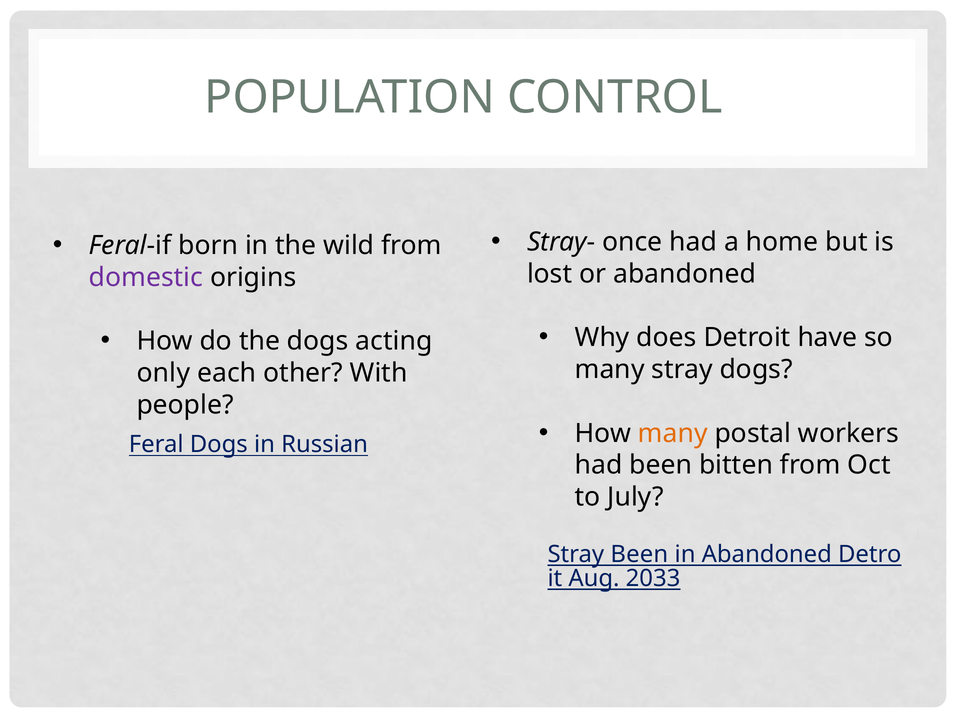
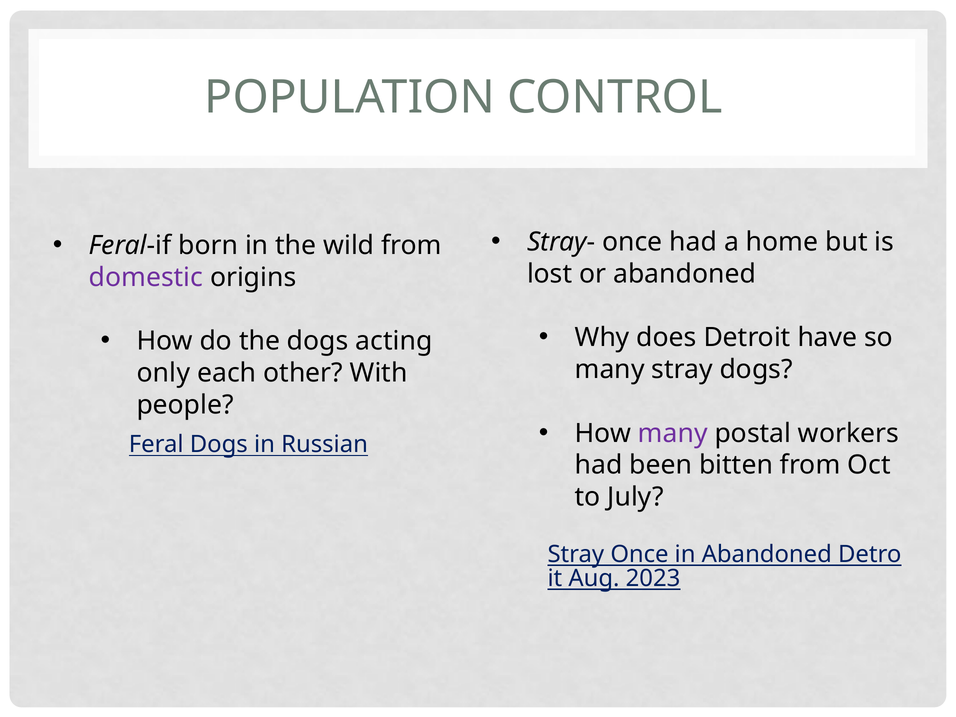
many at (673, 433) colour: orange -> purple
Stray Been: Been -> Once
2033: 2033 -> 2023
